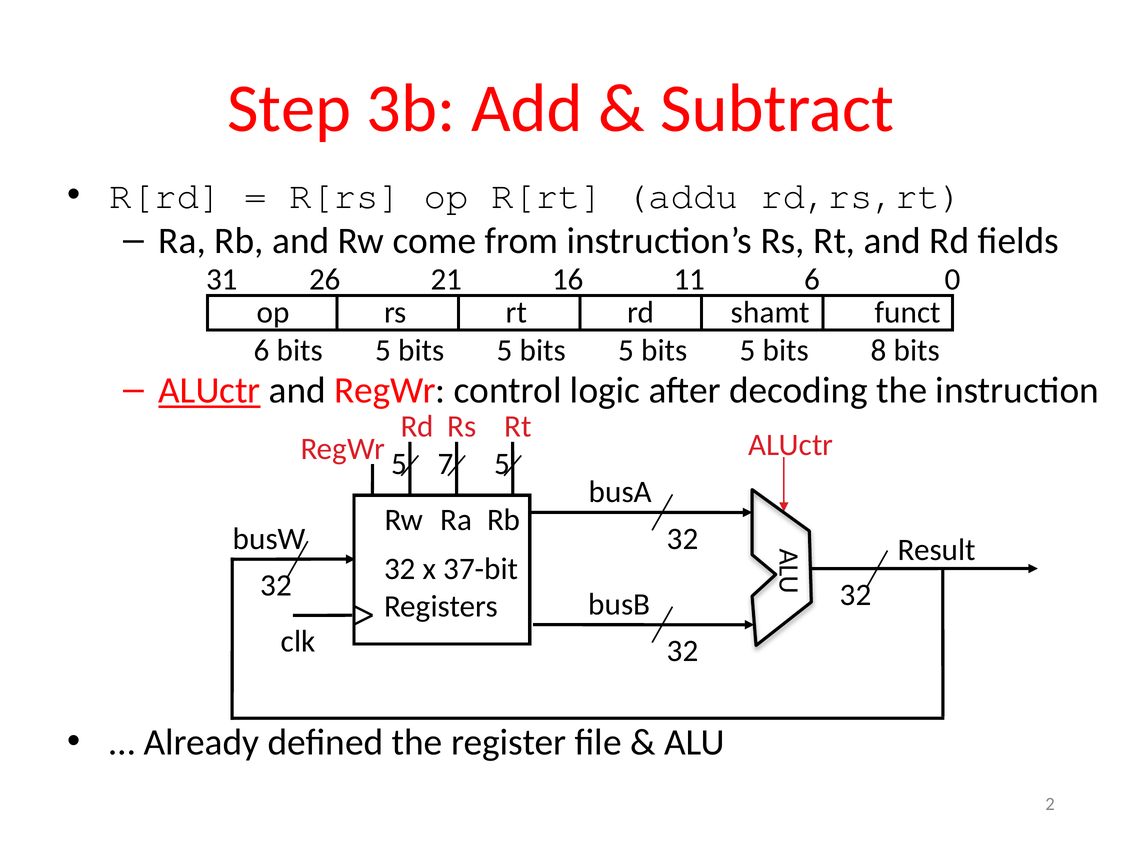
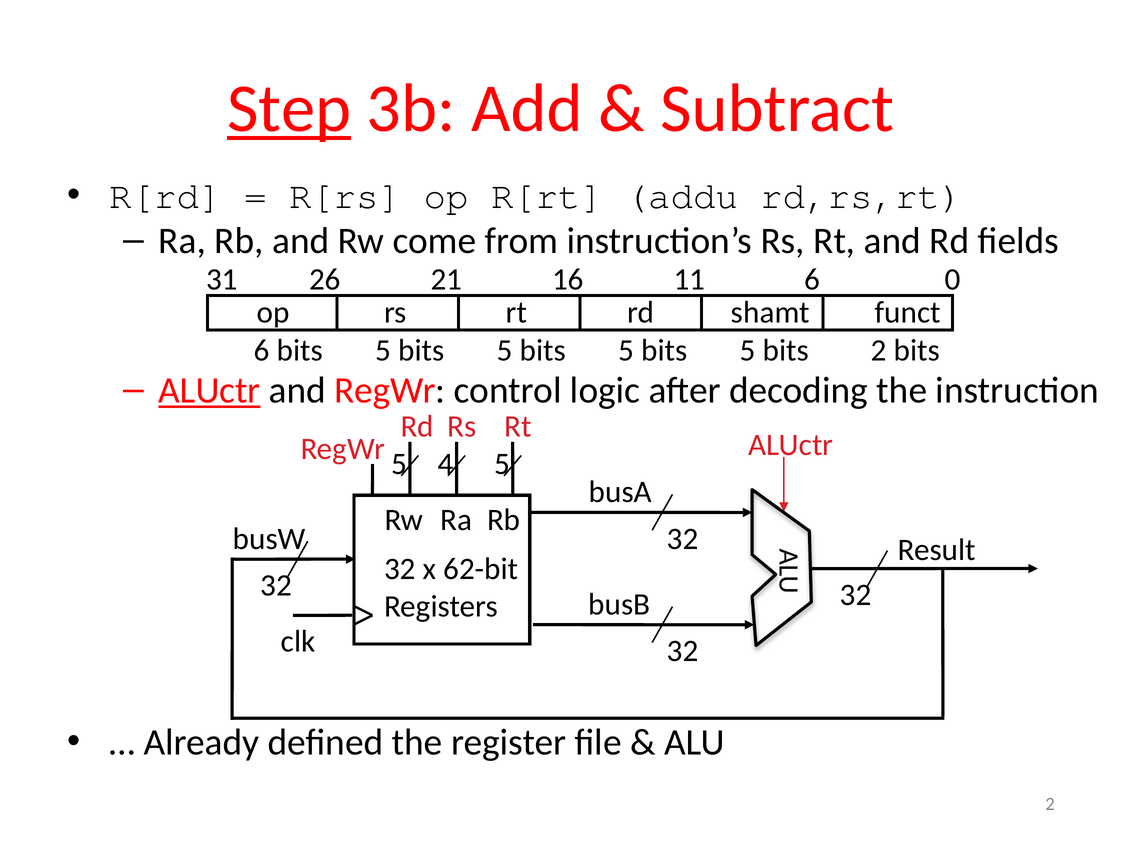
Step underline: none -> present
6 bits 8: 8 -> 2
7: 7 -> 4
37-bit: 37-bit -> 62-bit
